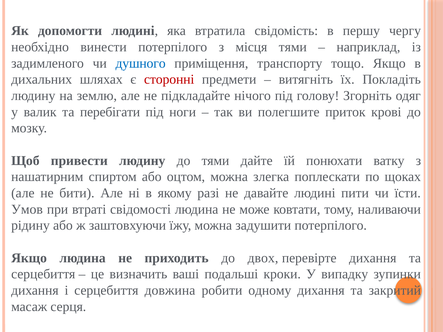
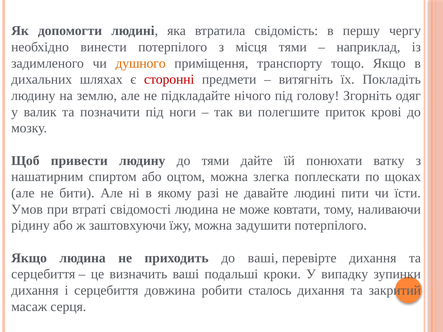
душного colour: blue -> orange
перебігати: перебігати -> позначити
до двох: двох -> ваші
одному: одному -> сталось
